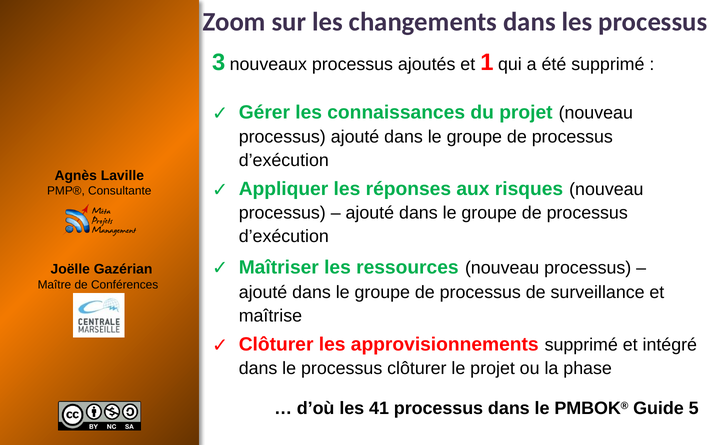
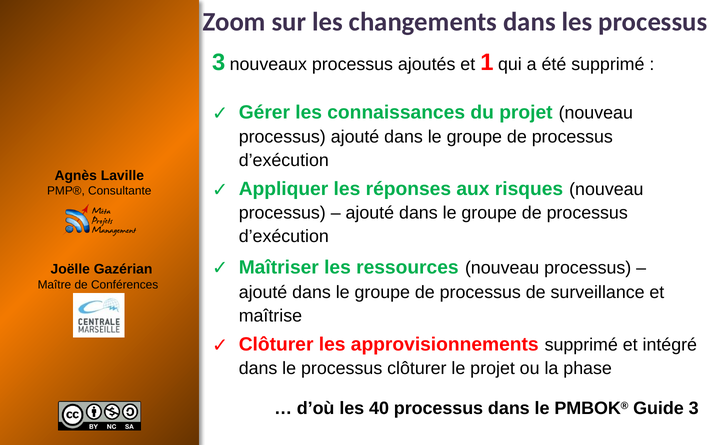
41: 41 -> 40
Guide 5: 5 -> 3
